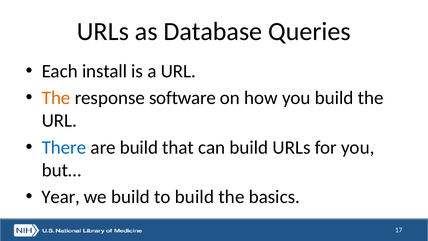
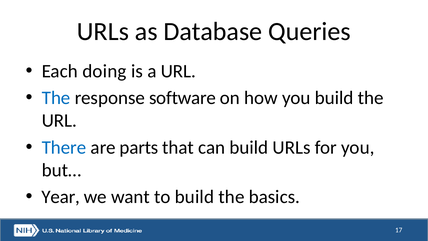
install: install -> doing
The at (56, 98) colour: orange -> blue
are build: build -> parts
we build: build -> want
